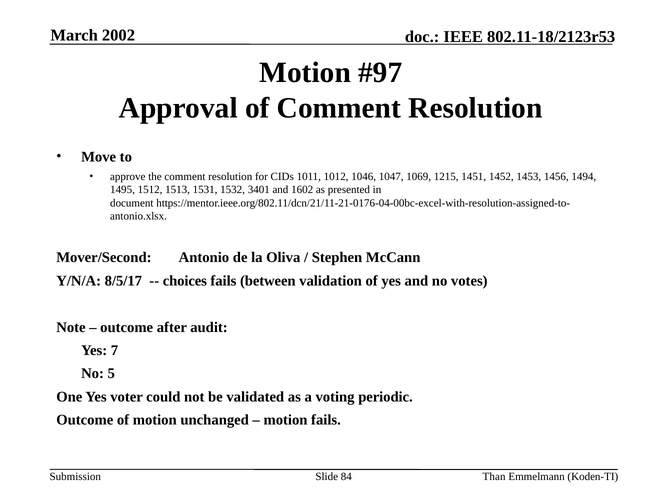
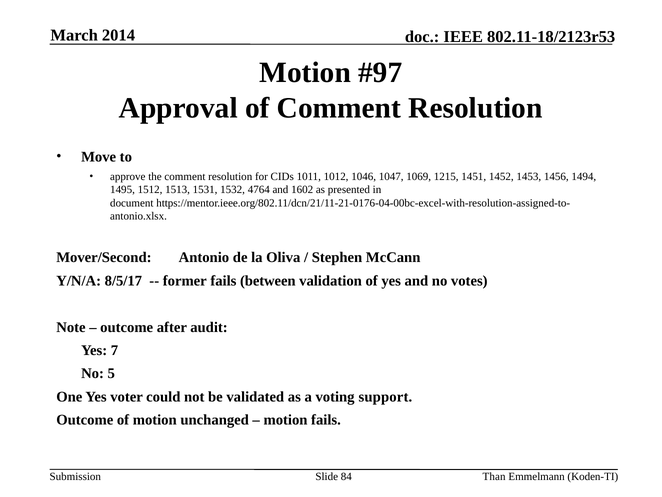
2002: 2002 -> 2014
3401: 3401 -> 4764
choices: choices -> former
periodic: periodic -> support
